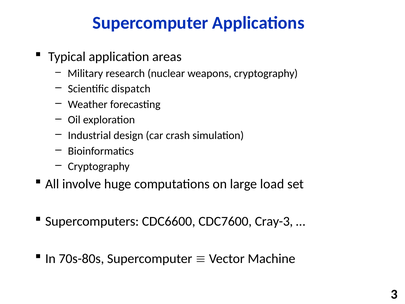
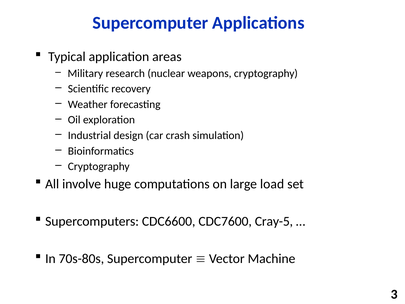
dispatch: dispatch -> recovery
Cray-3: Cray-3 -> Cray-5
